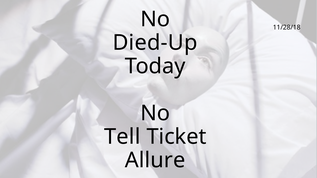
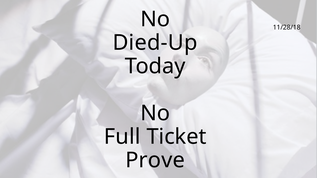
Tell: Tell -> Full
Allure: Allure -> Prove
